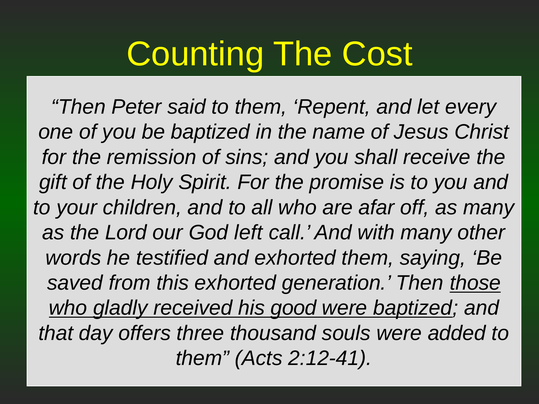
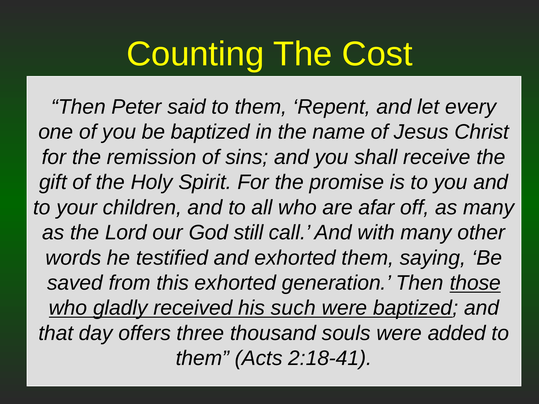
left: left -> still
good: good -> such
2:12-41: 2:12-41 -> 2:18-41
